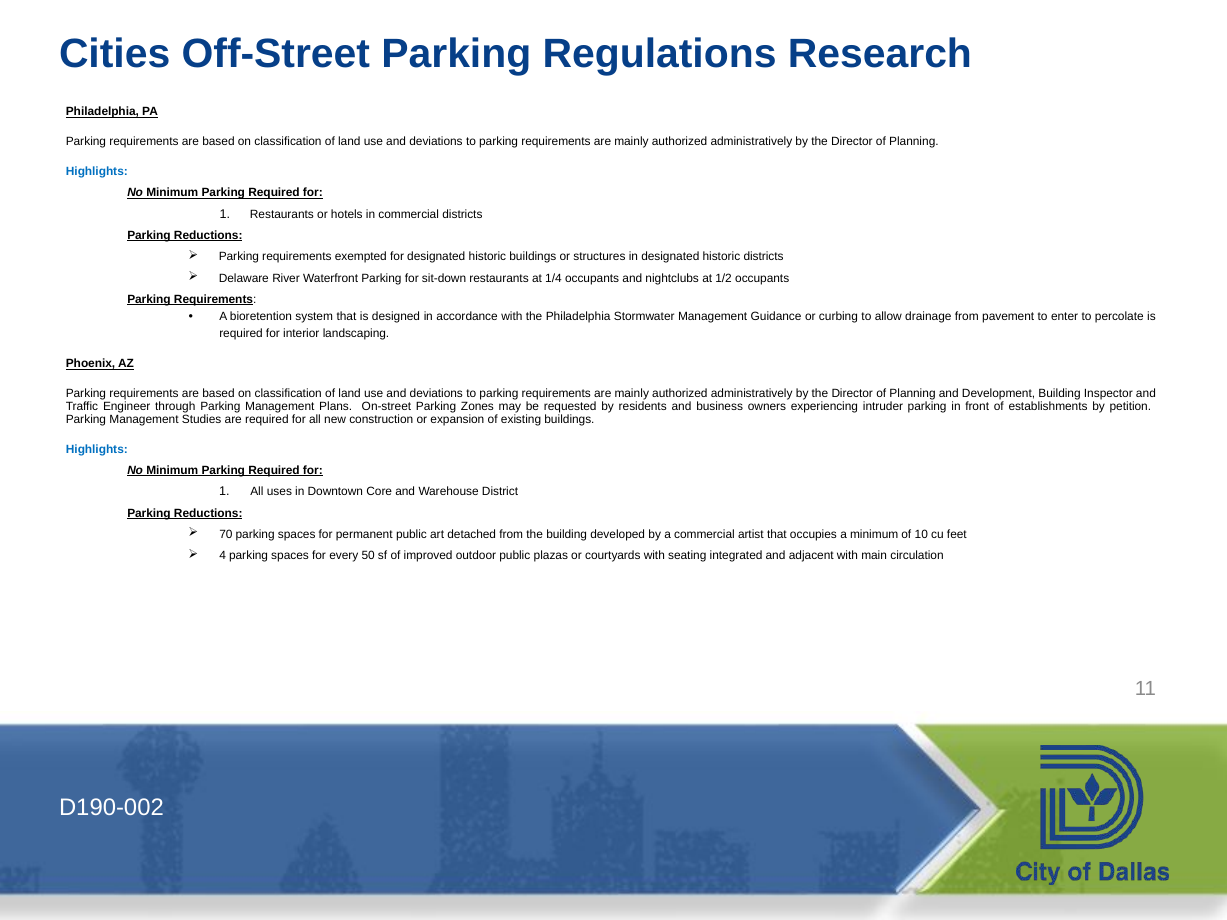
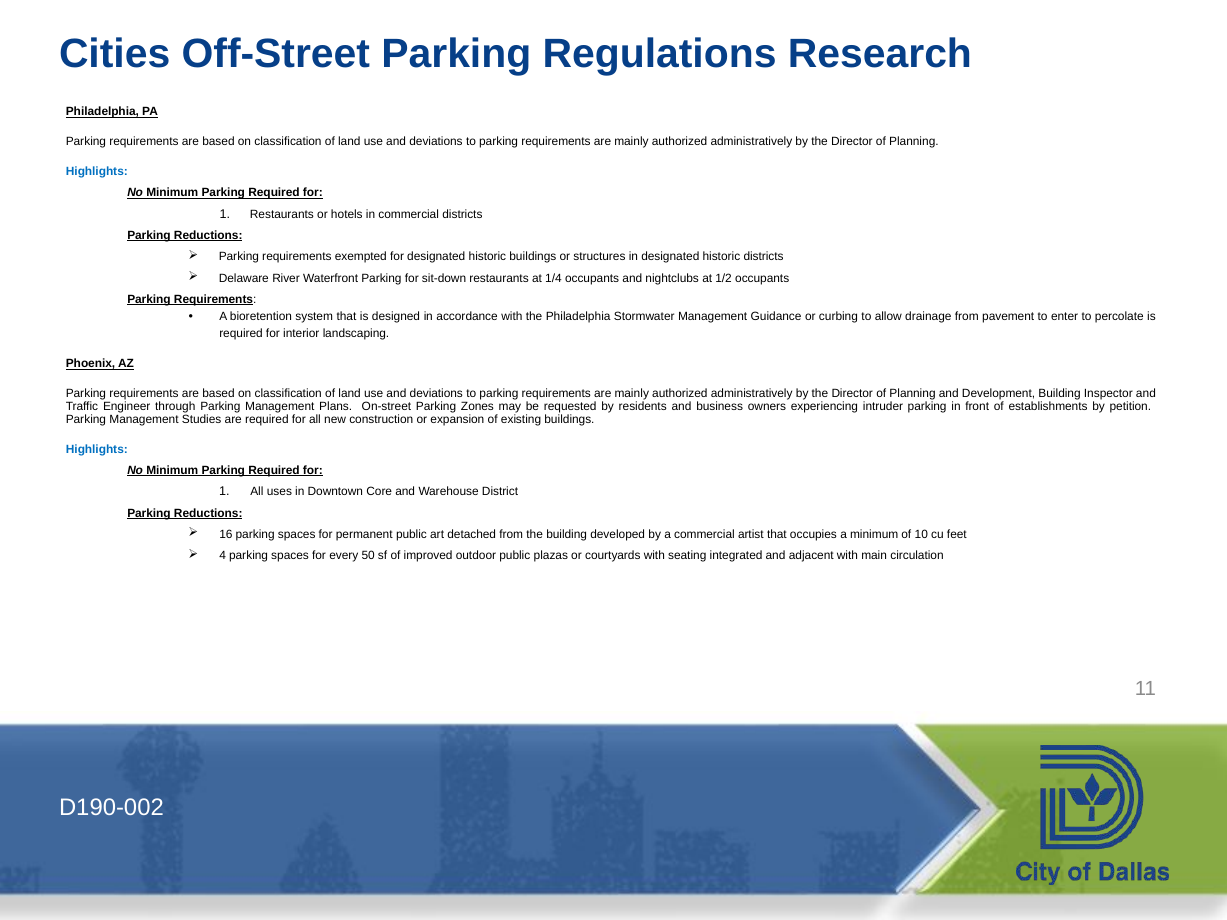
70: 70 -> 16
